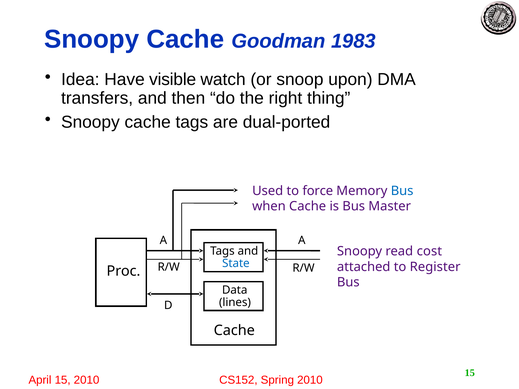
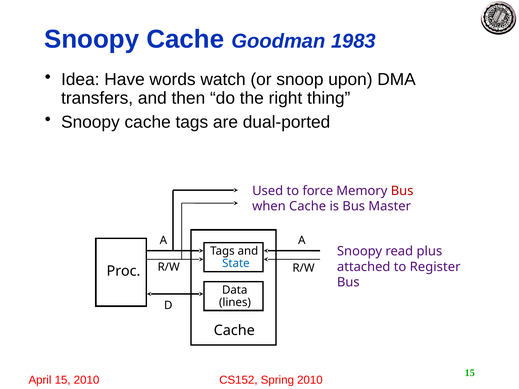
visible: visible -> words
Bus at (402, 191) colour: blue -> red
cost: cost -> plus
